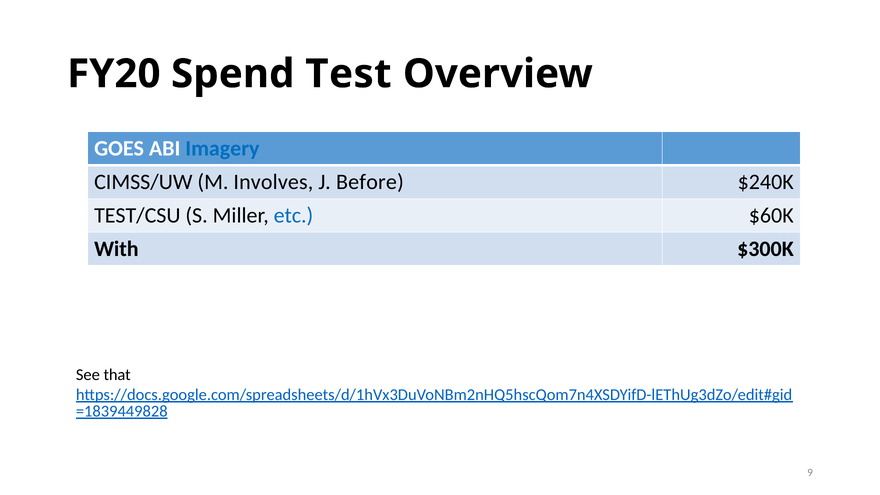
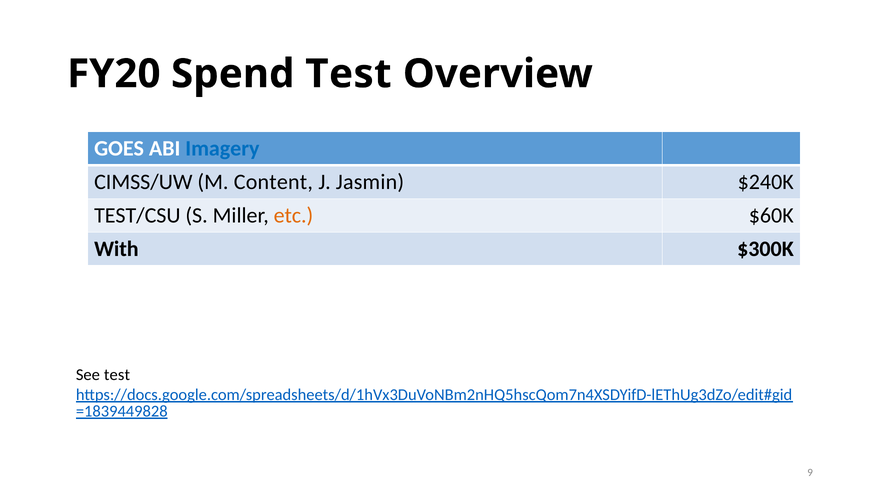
Involves: Involves -> Content
Before: Before -> Jasmin
etc colour: blue -> orange
See that: that -> test
